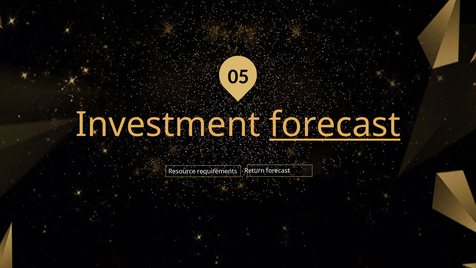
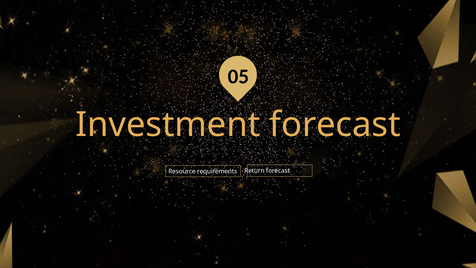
forecast at (335, 125) underline: present -> none
